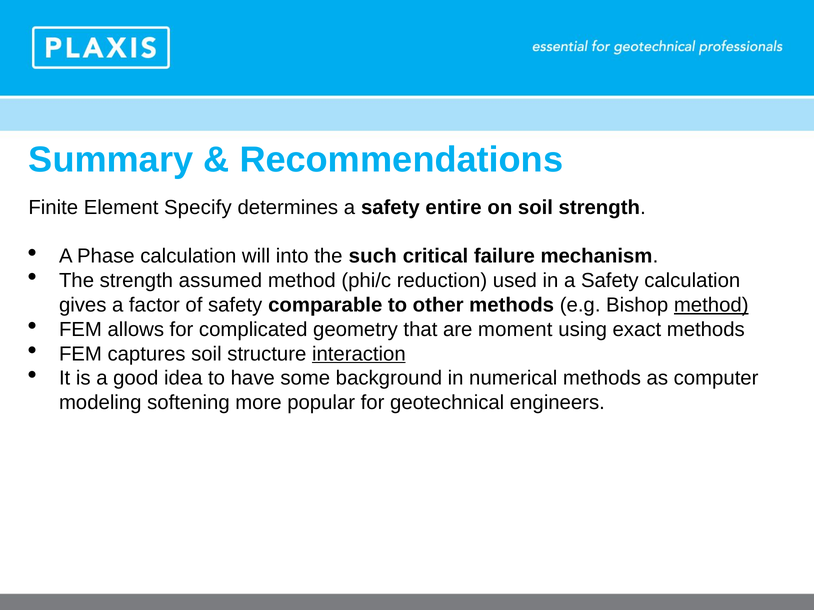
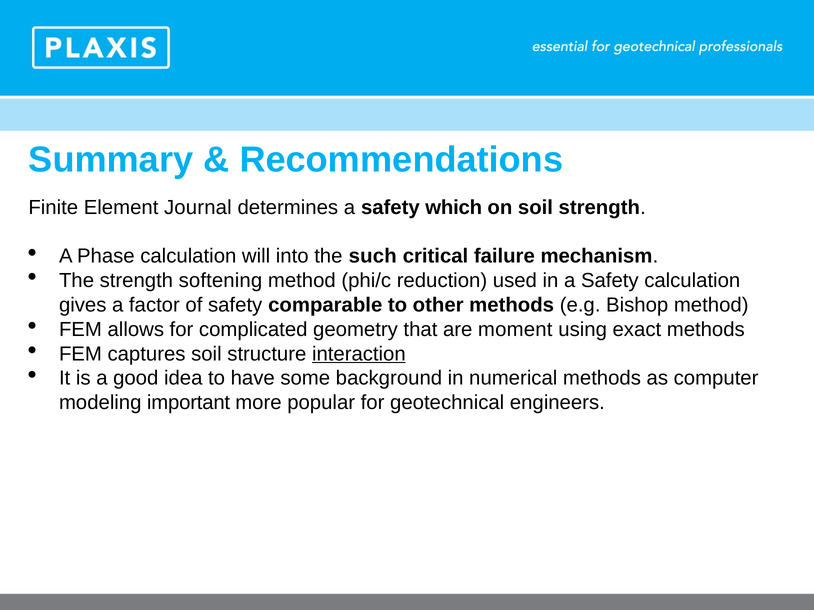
Specify: Specify -> Journal
entire: entire -> which
assumed: assumed -> softening
method at (711, 305) underline: present -> none
softening: softening -> important
